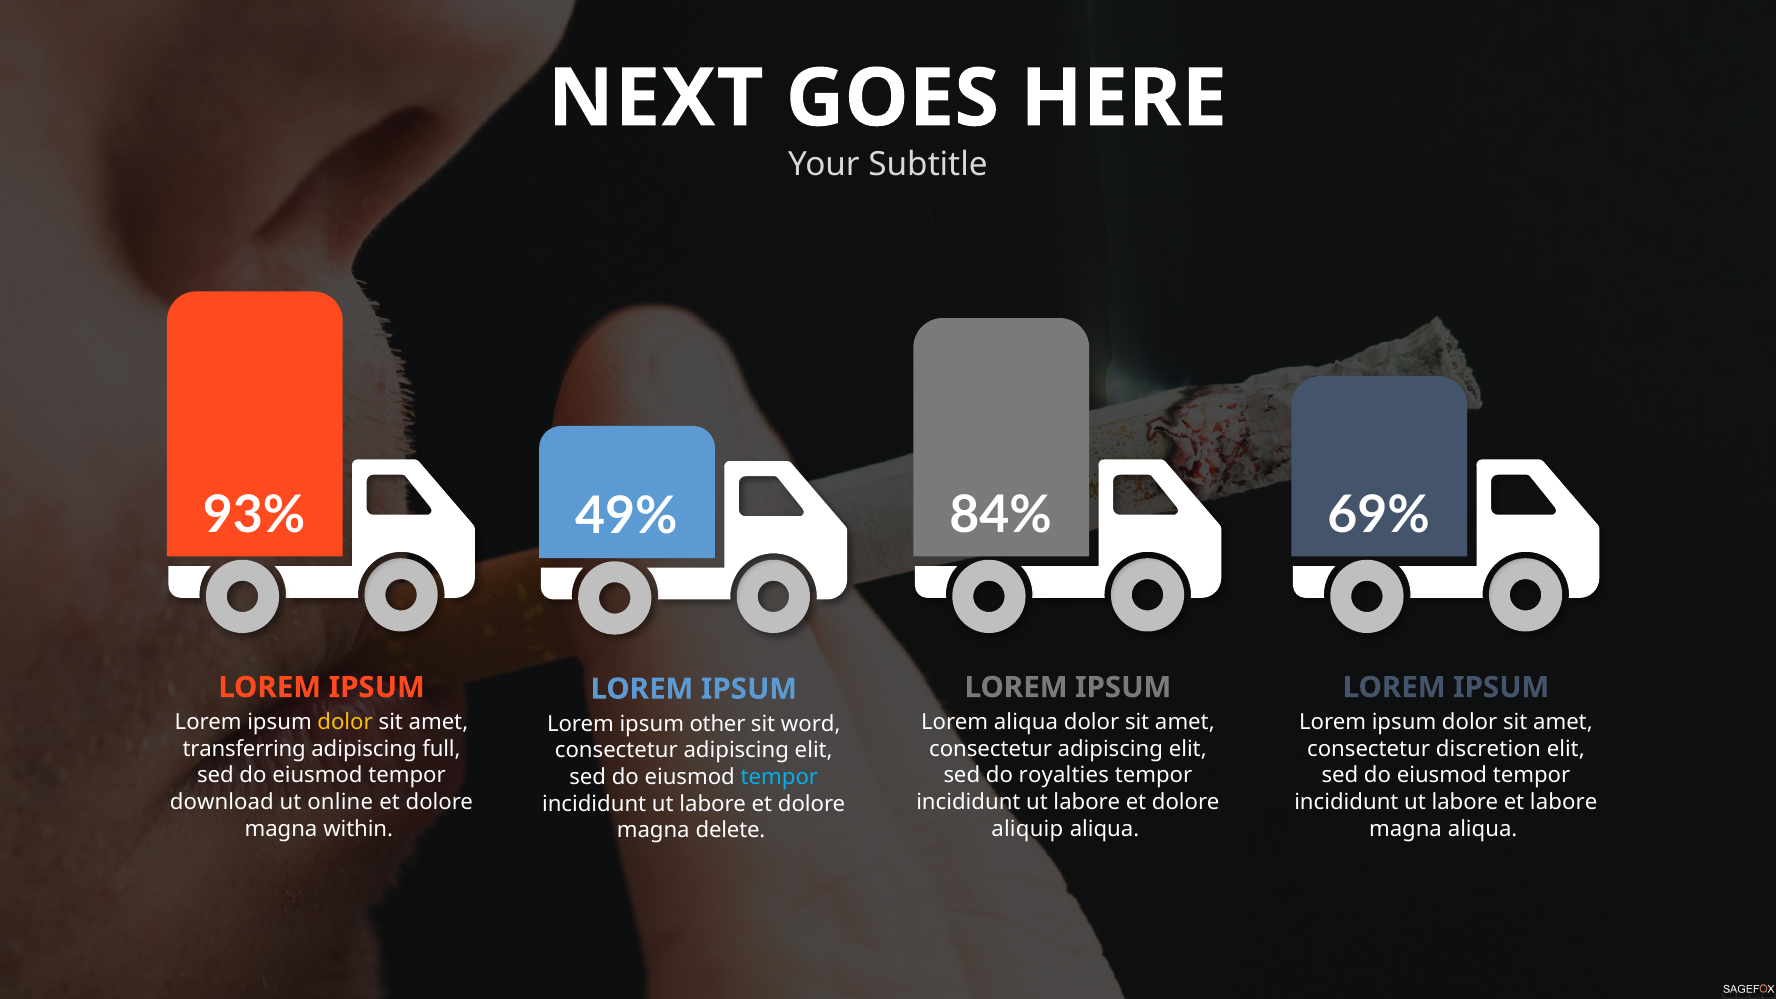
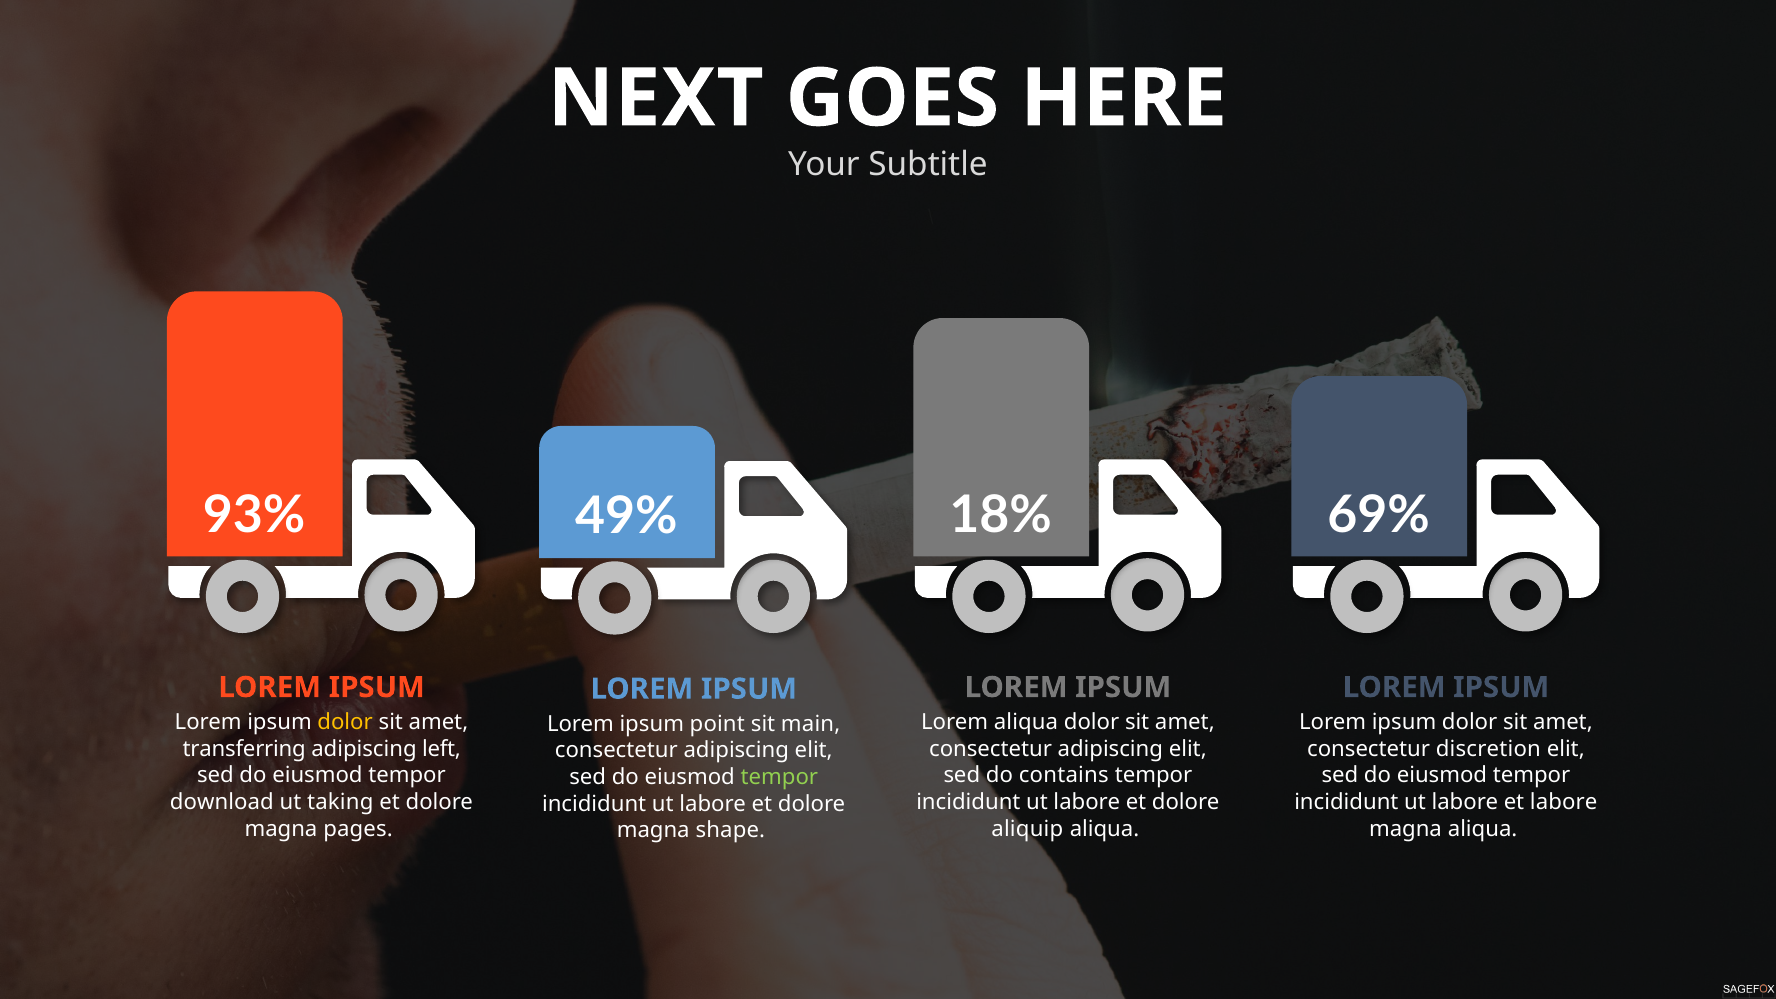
84%: 84% -> 18%
other: other -> point
word: word -> main
full: full -> left
royalties: royalties -> contains
tempor at (779, 777) colour: light blue -> light green
online: online -> taking
within: within -> pages
delete: delete -> shape
